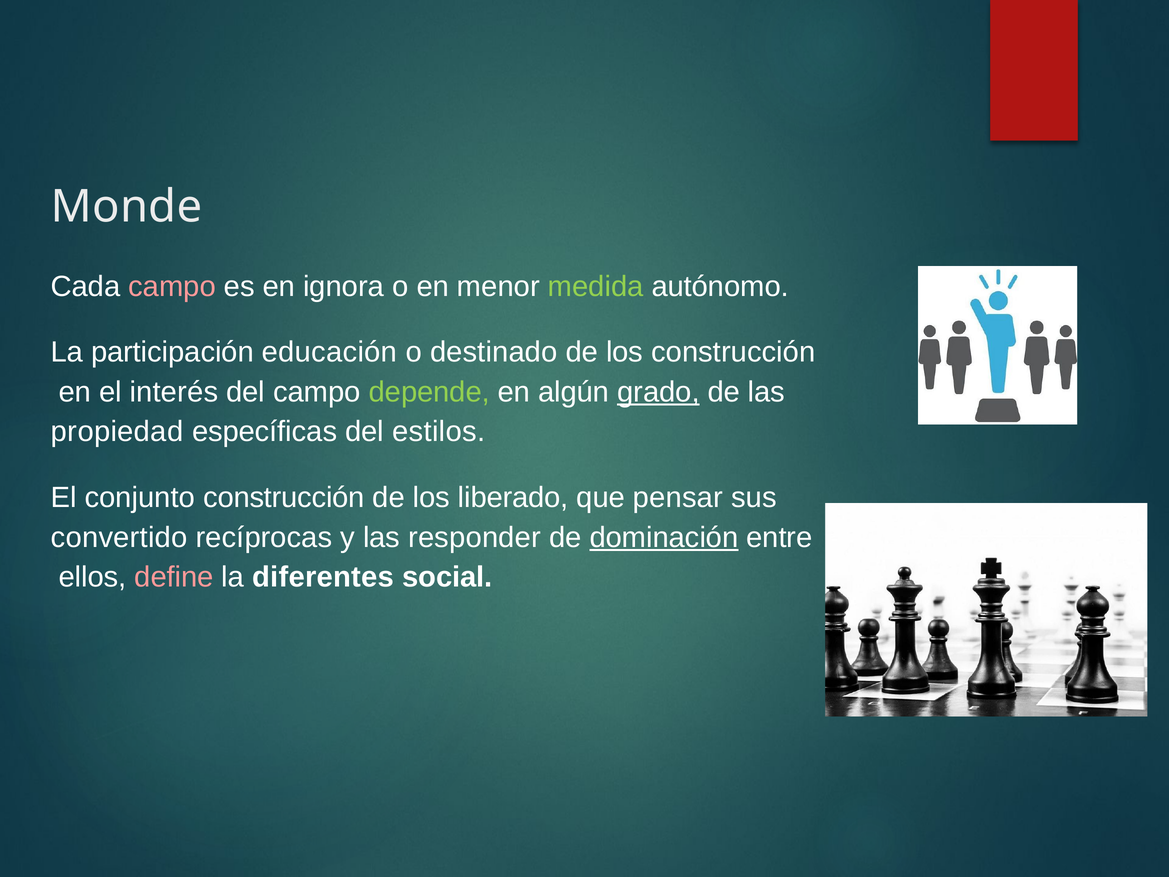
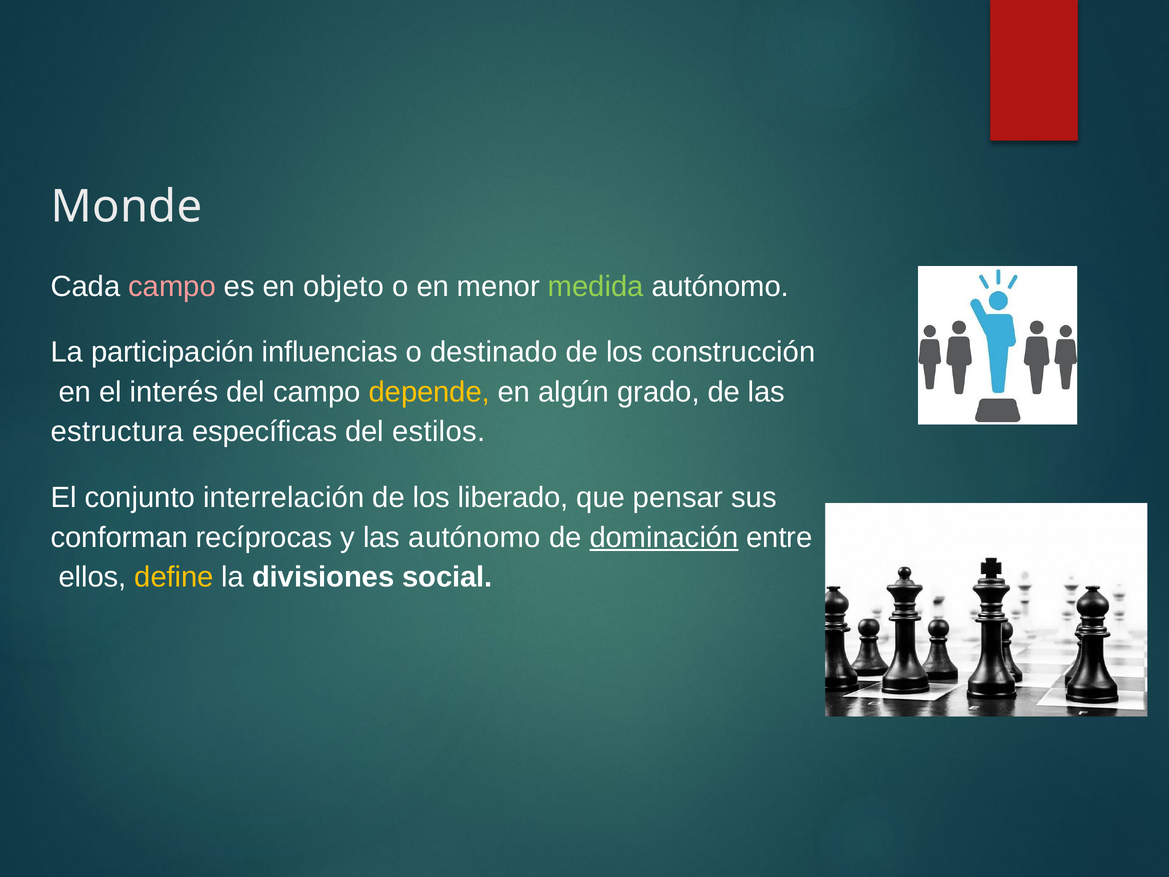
ignora: ignora -> objeto
educación: educación -> influencias
depende colour: light green -> yellow
grado underline: present -> none
propiedad: propiedad -> estructura
conjunto construcción: construcción -> interrelación
convertido: convertido -> conforman
las responder: responder -> autónomo
define colour: pink -> yellow
diferentes: diferentes -> divisiones
